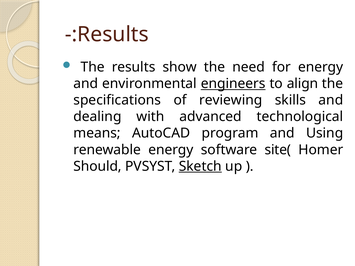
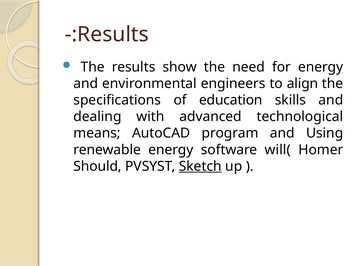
engineers underline: present -> none
reviewing: reviewing -> education
site(: site( -> will(
